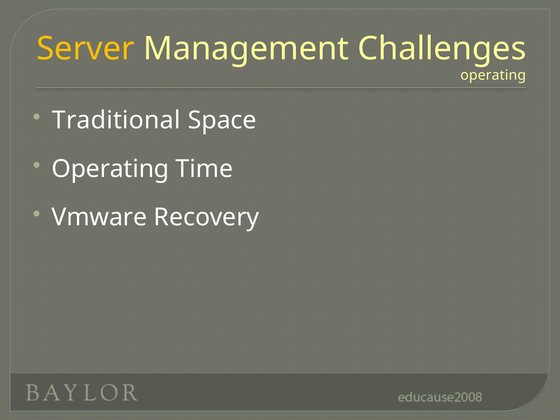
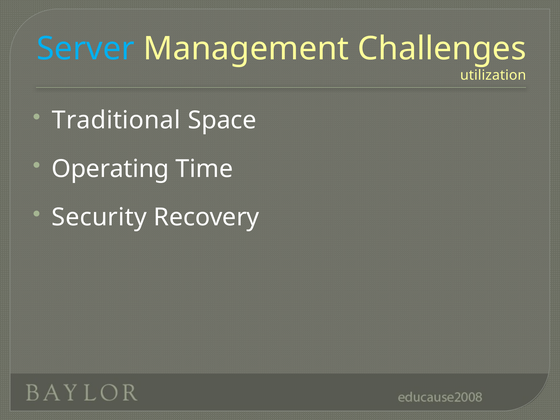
Server colour: yellow -> light blue
operating at (493, 75): operating -> utilization
Vmware: Vmware -> Security
